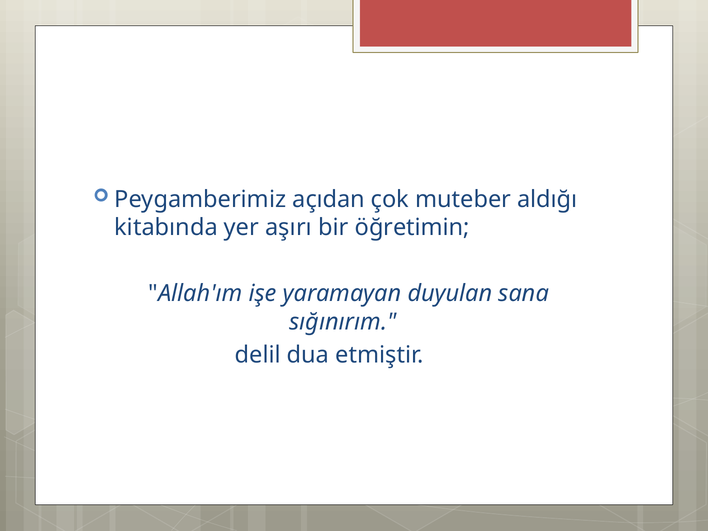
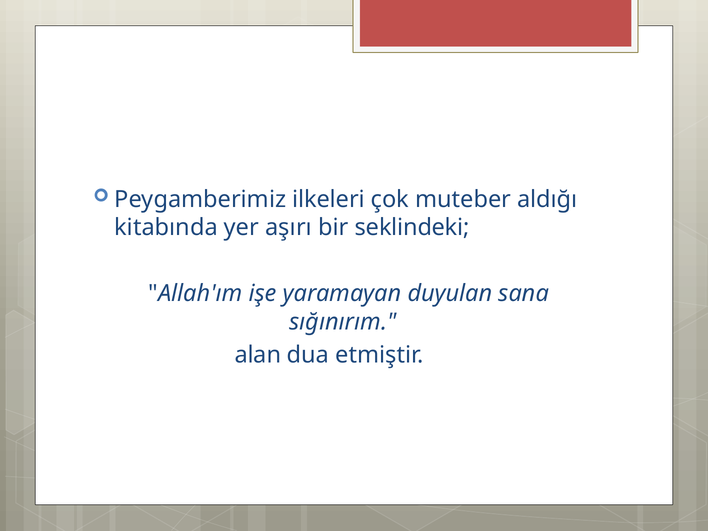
açıdan: açıdan -> ilkeleri
öğretimin: öğretimin -> seklindeki
delil: delil -> alan
